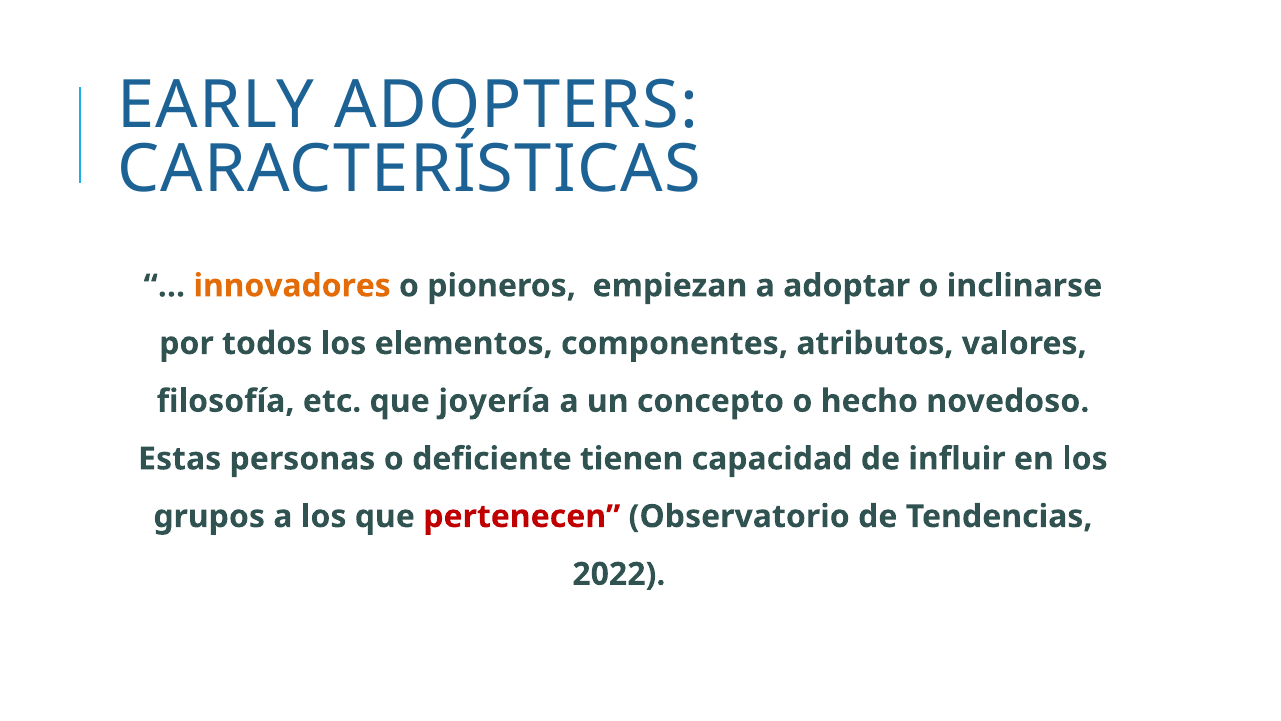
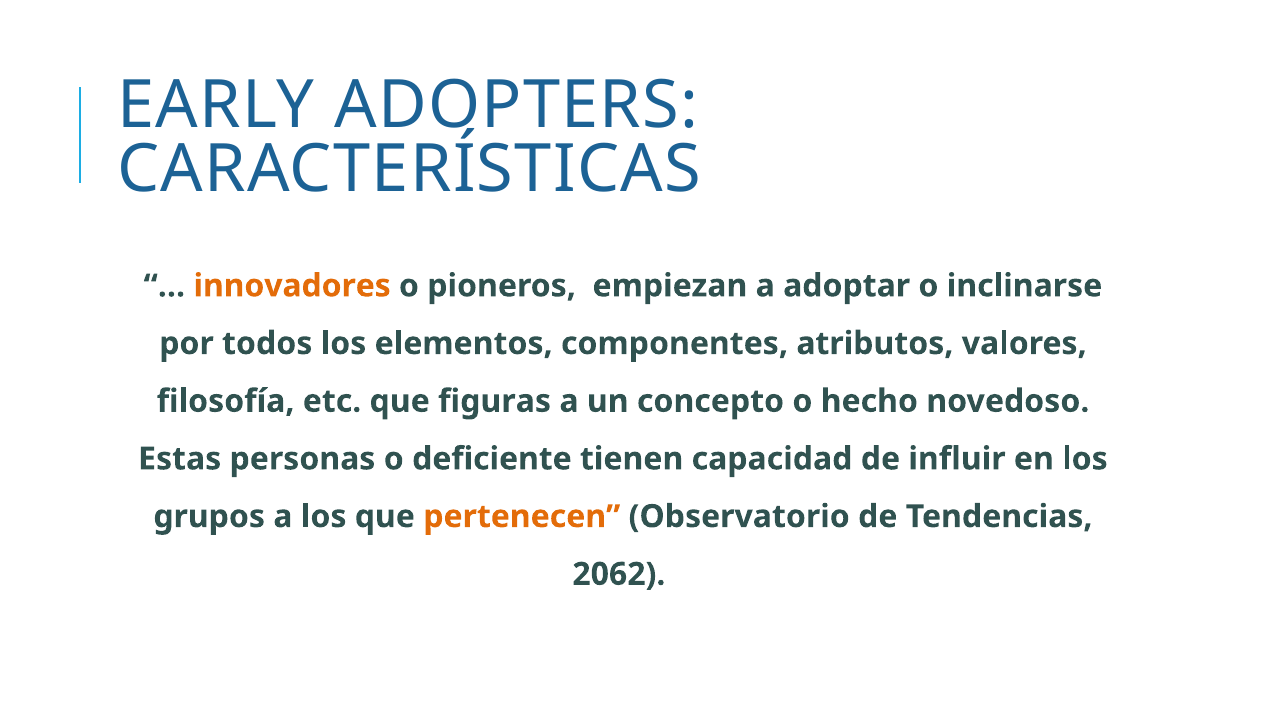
joyería: joyería -> figuras
pertenecen colour: red -> orange
2022: 2022 -> 2062
